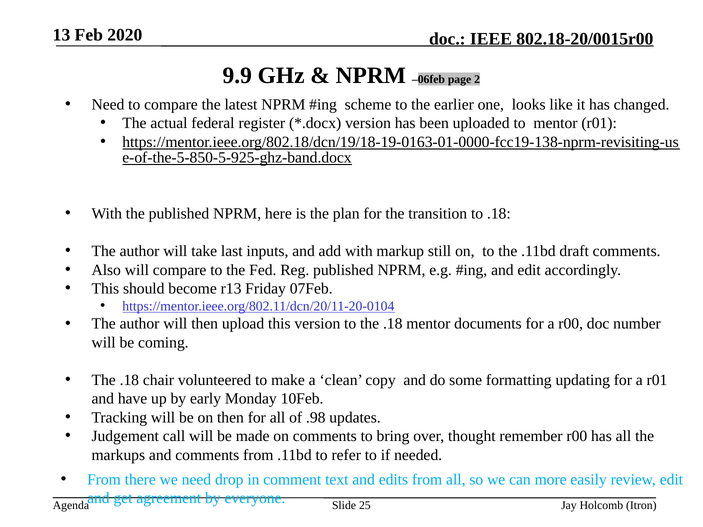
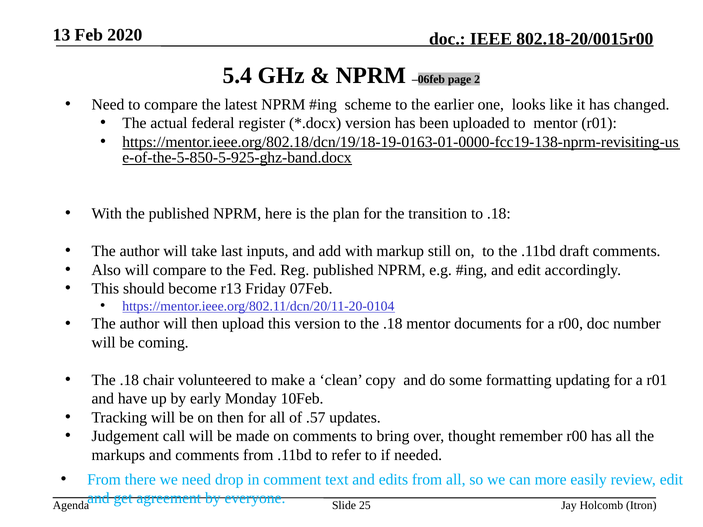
9.9: 9.9 -> 5.4
.98: .98 -> .57
